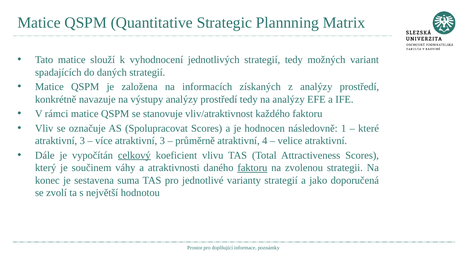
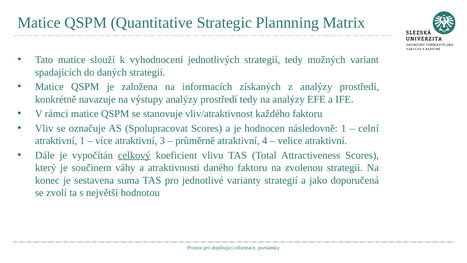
které: které -> celní
3 at (82, 141): 3 -> 1
faktoru at (252, 168) underline: present -> none
